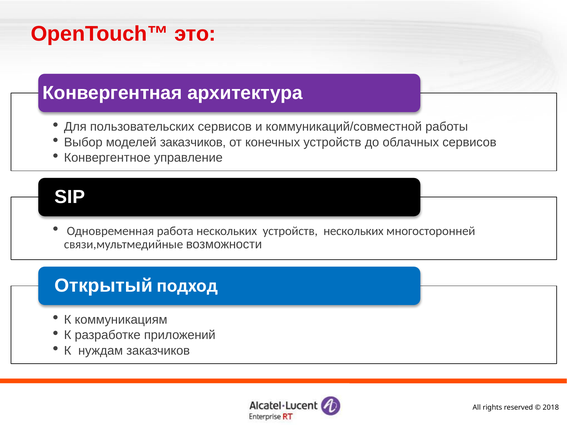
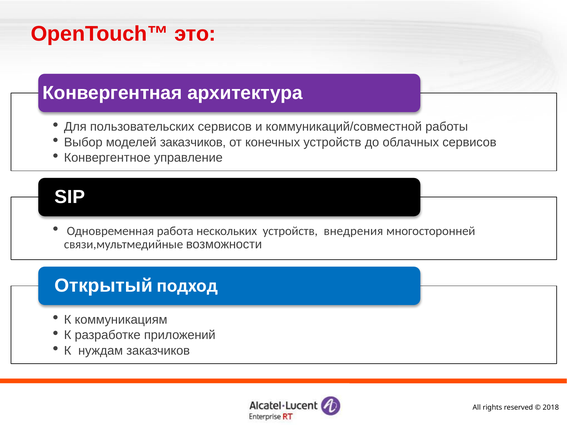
устройств нескольких: нескольких -> внедрения
